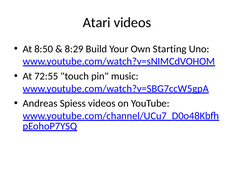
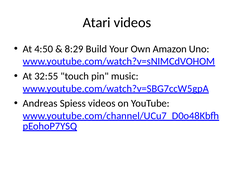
8:50: 8:50 -> 4:50
Starting: Starting -> Amazon
72:55: 72:55 -> 32:55
